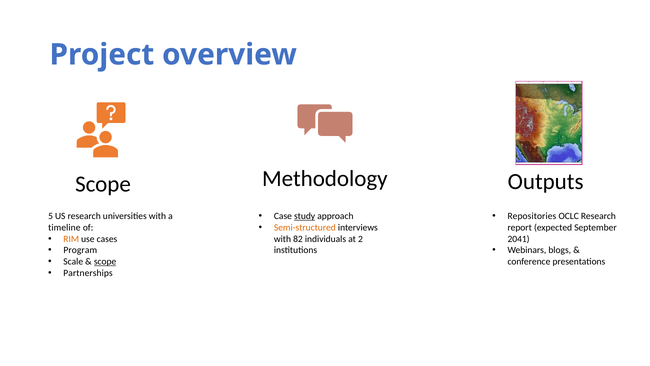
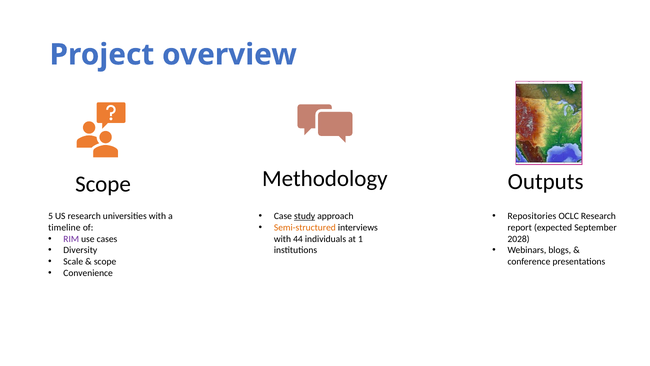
RIM colour: orange -> purple
82: 82 -> 44
2: 2 -> 1
2041: 2041 -> 2028
Program: Program -> Diversity
scope at (105, 261) underline: present -> none
Partnerships: Partnerships -> Convenience
